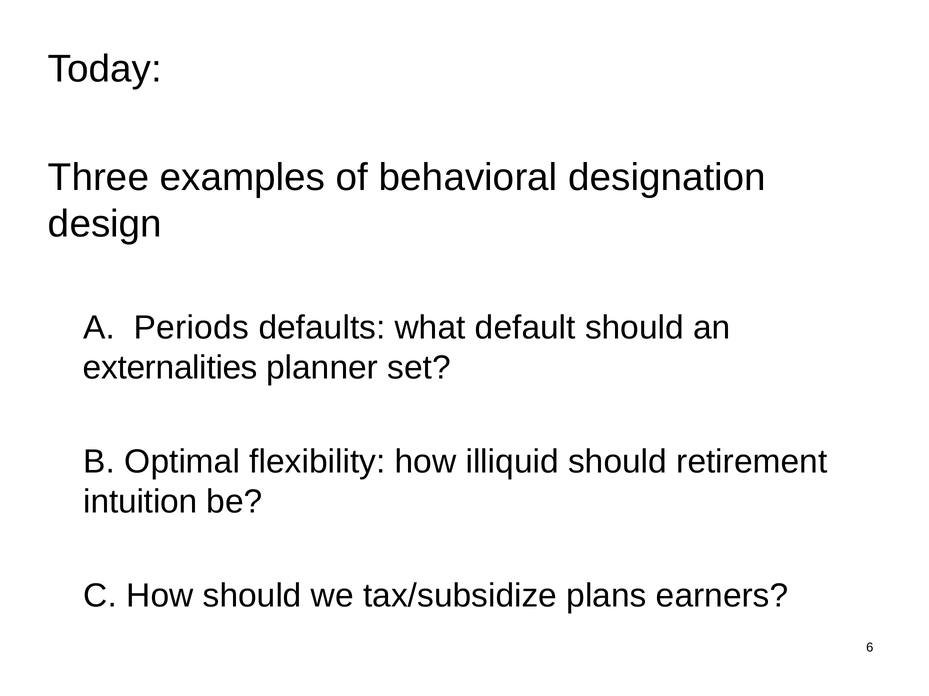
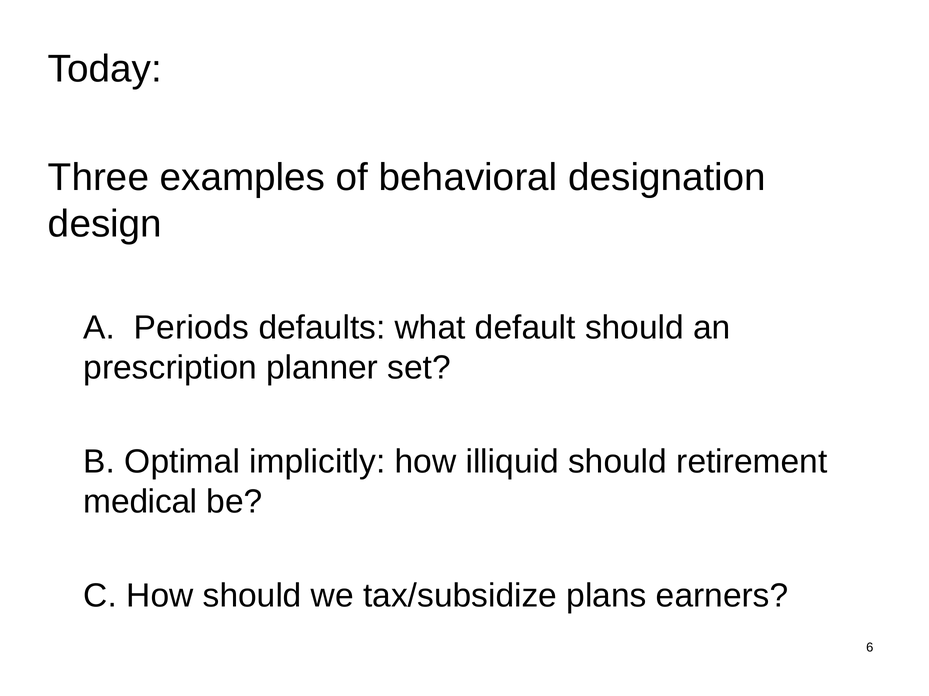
externalities: externalities -> prescription
flexibility: flexibility -> implicitly
intuition: intuition -> medical
